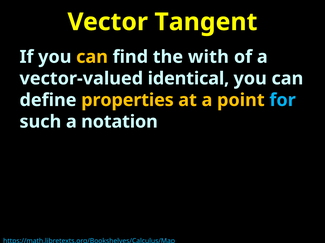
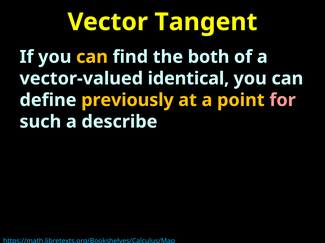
with: with -> both
properties: properties -> previously
for colour: light blue -> pink
notation: notation -> describe
